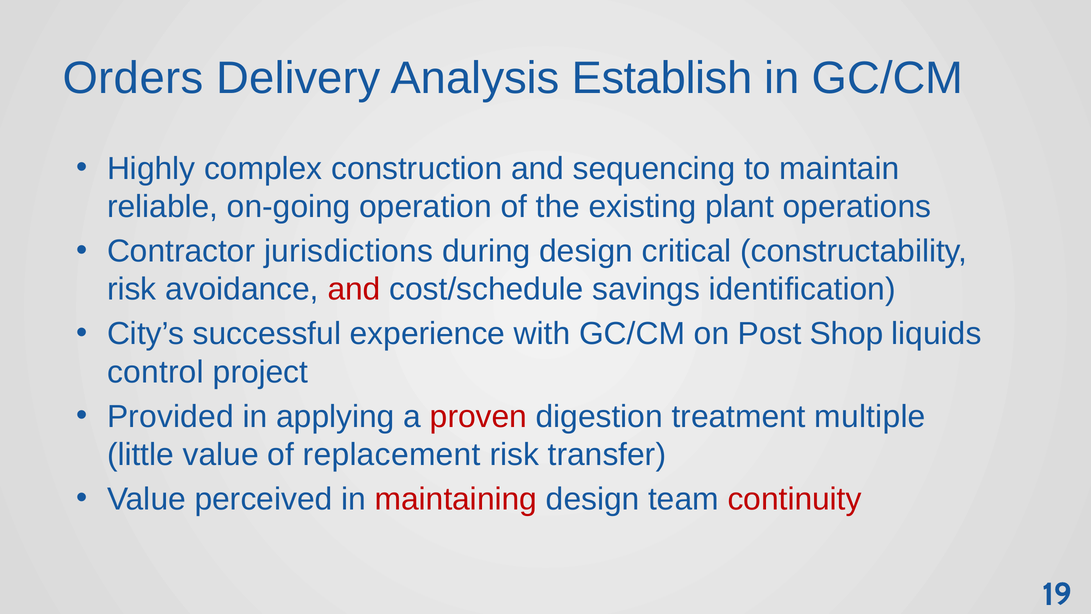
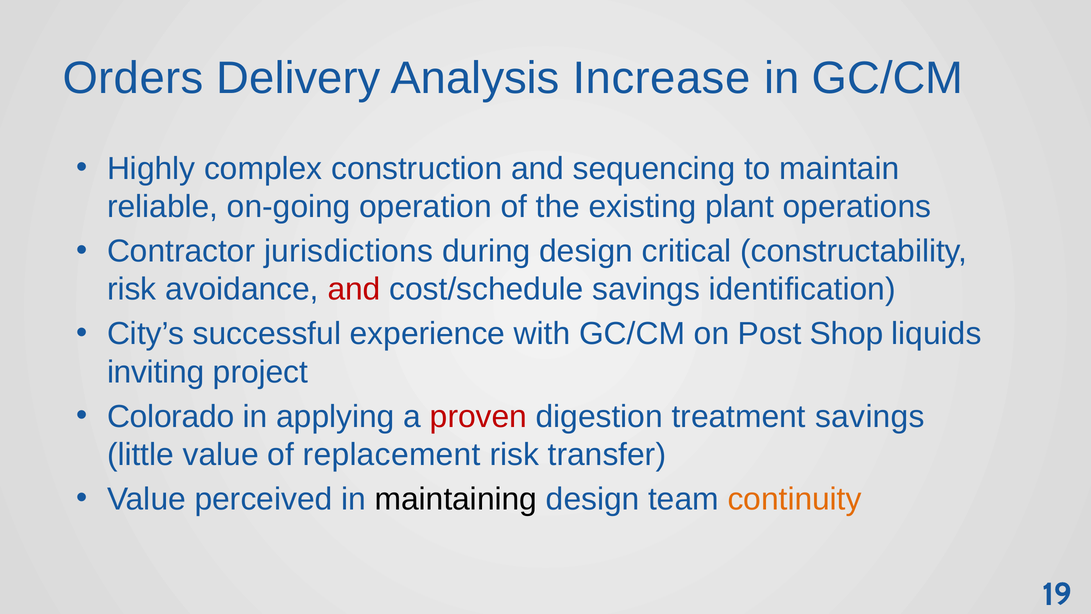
Establish: Establish -> Increase
control: control -> inviting
Provided: Provided -> Colorado
treatment multiple: multiple -> savings
maintaining colour: red -> black
continuity colour: red -> orange
